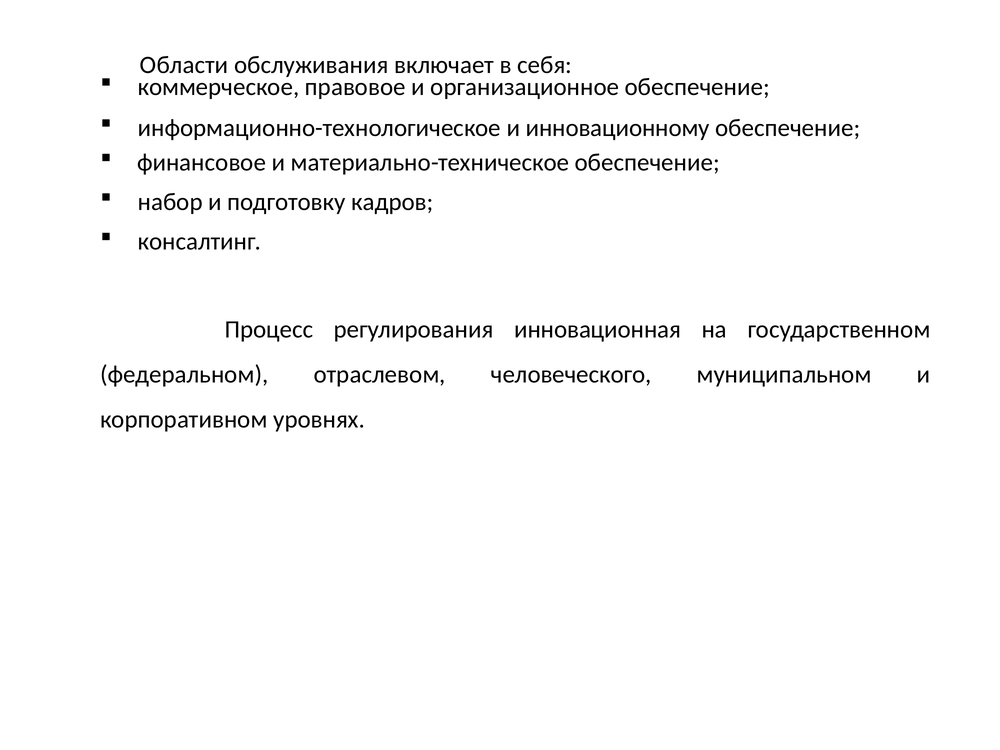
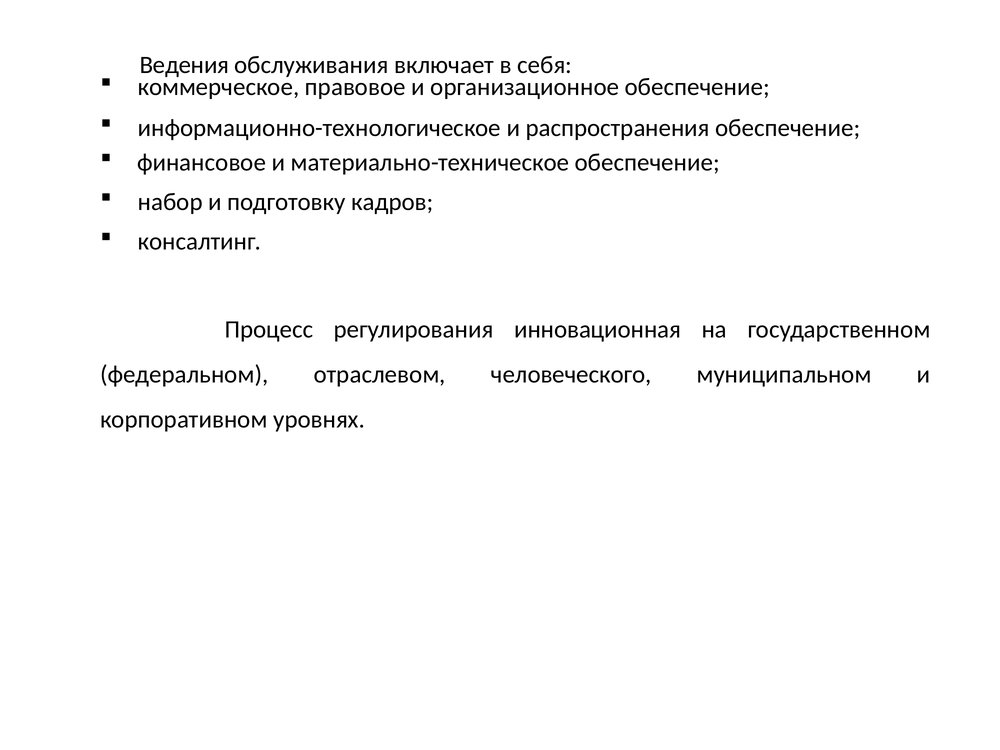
Области: Области -> Ведения
инновационному: инновационному -> распространения
